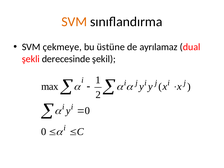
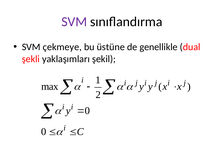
SVM at (74, 22) colour: orange -> purple
ayrılamaz: ayrılamaz -> genellikle
derecesinde: derecesinde -> yaklaşımları
